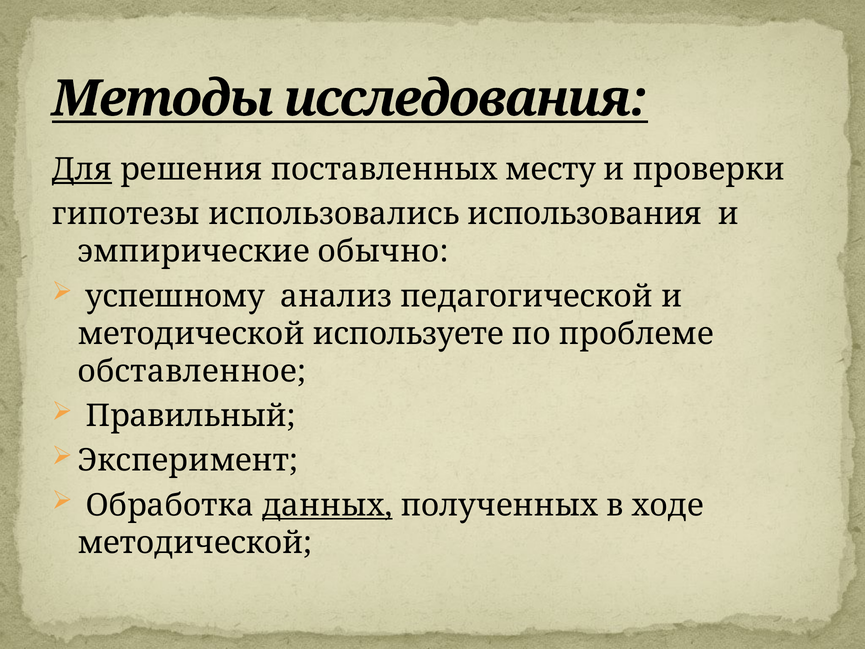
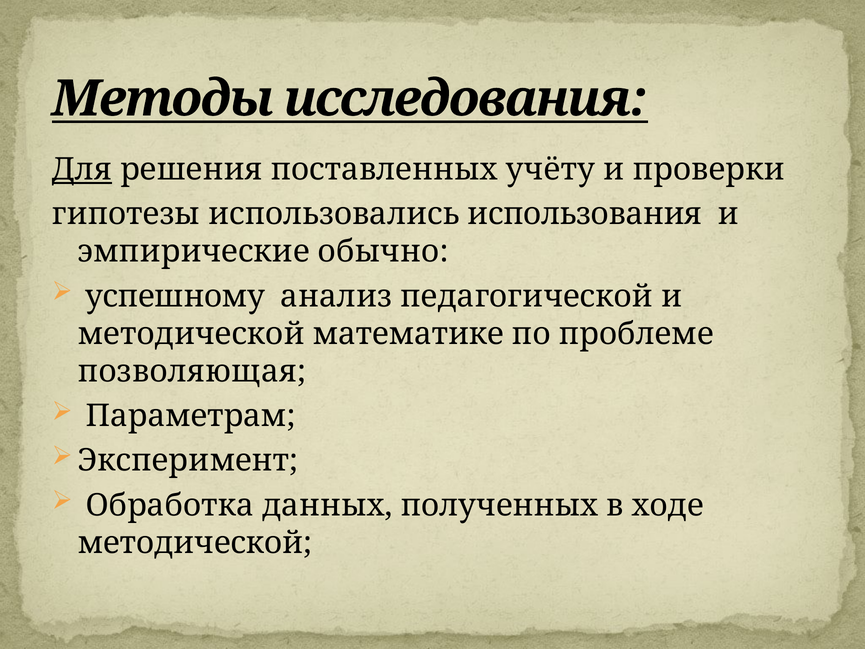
месту: месту -> учёту
используете: используете -> математике
обставленное: обставленное -> позволяющая
Правильный: Правильный -> Параметрам
данных underline: present -> none
